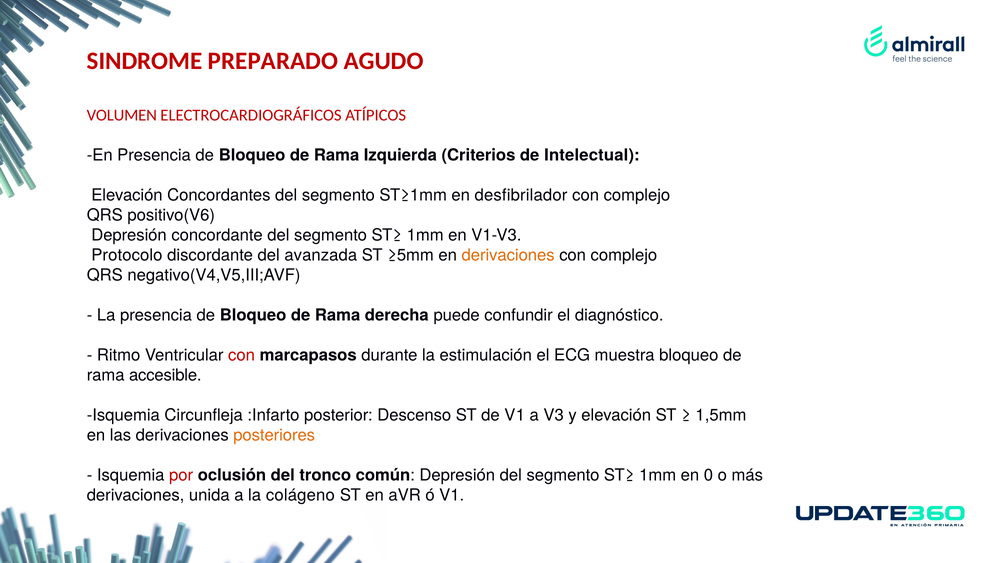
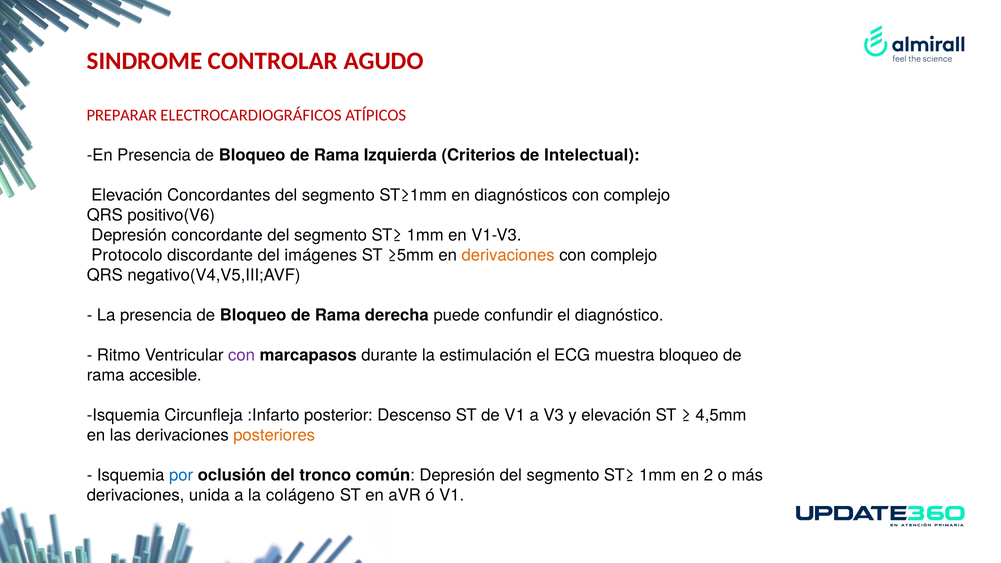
PREPARADO: PREPARADO -> CONTROLAR
VOLUMEN: VOLUMEN -> PREPARAR
desfibrilador: desfibrilador -> diagnósticos
avanzada: avanzada -> imágenes
con at (241, 355) colour: red -> purple
1,5mm: 1,5mm -> 4,5mm
por colour: red -> blue
0: 0 -> 2
